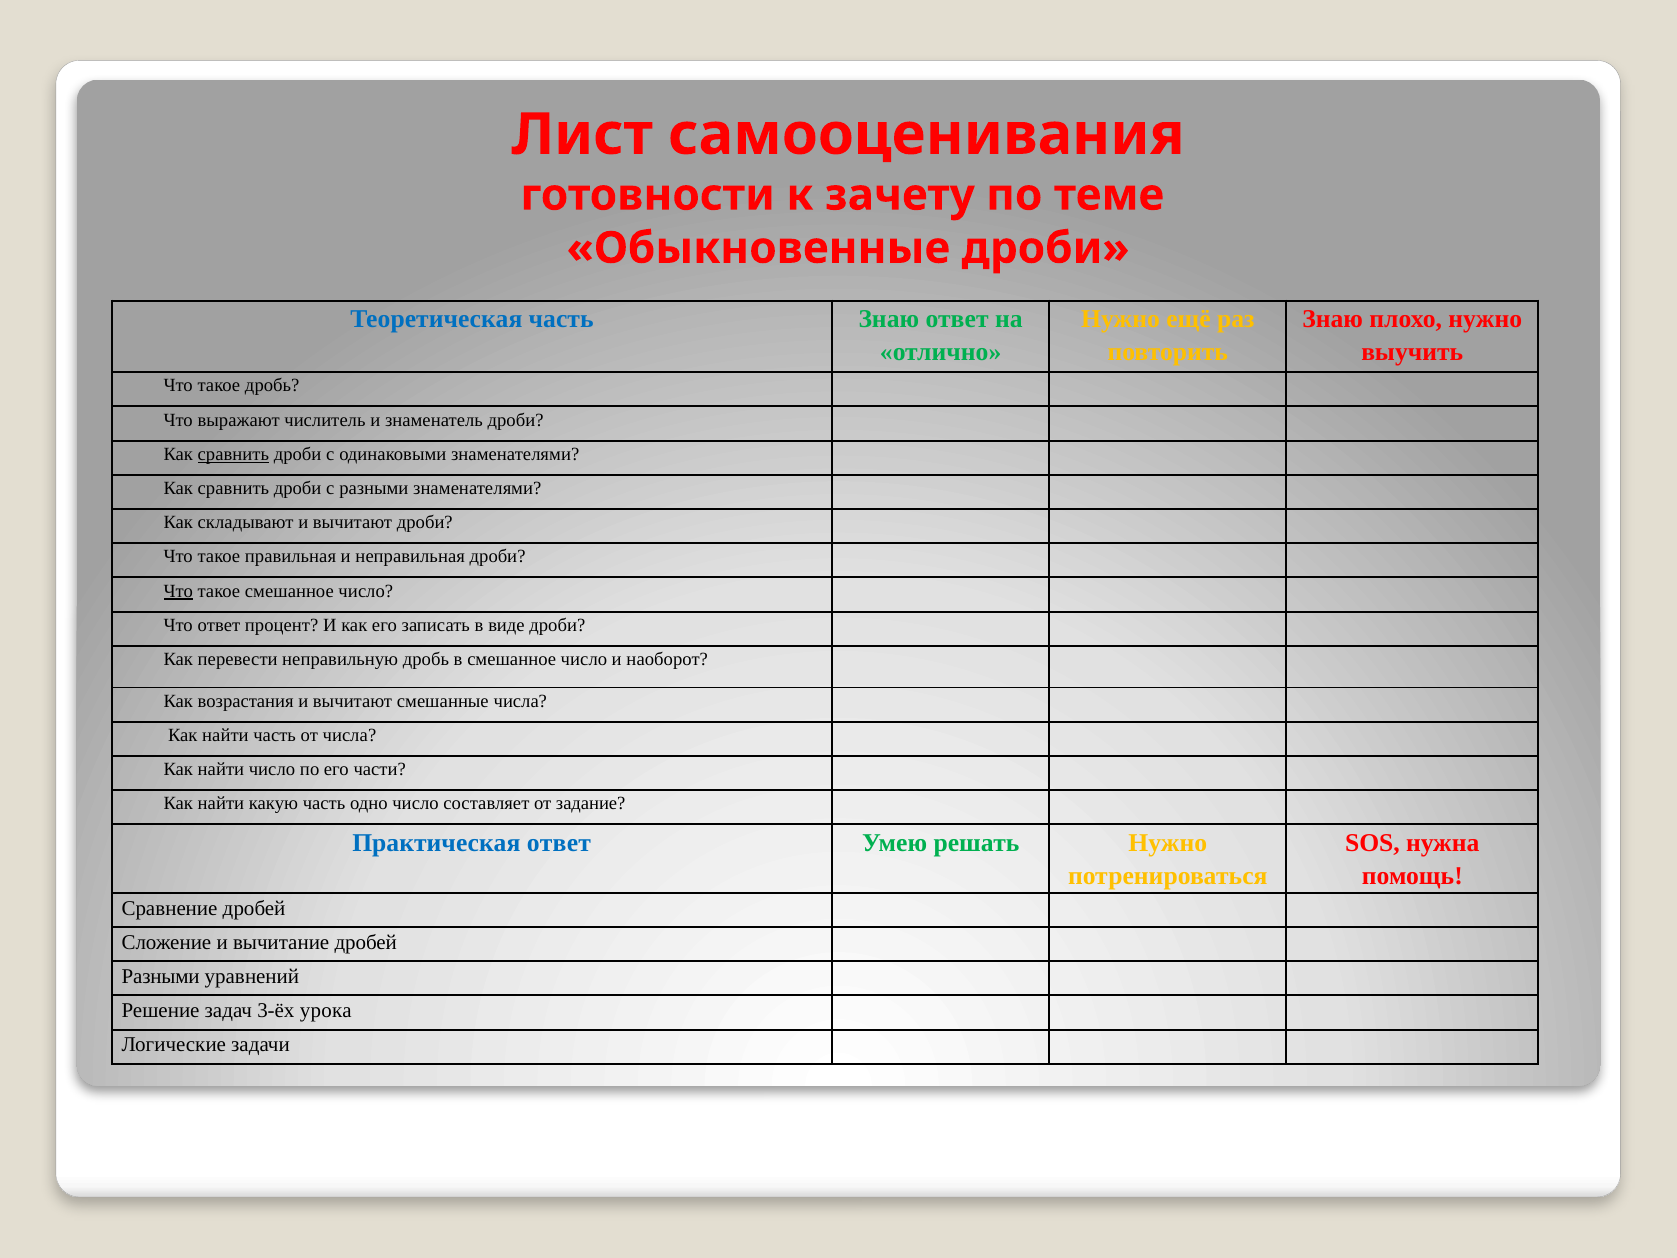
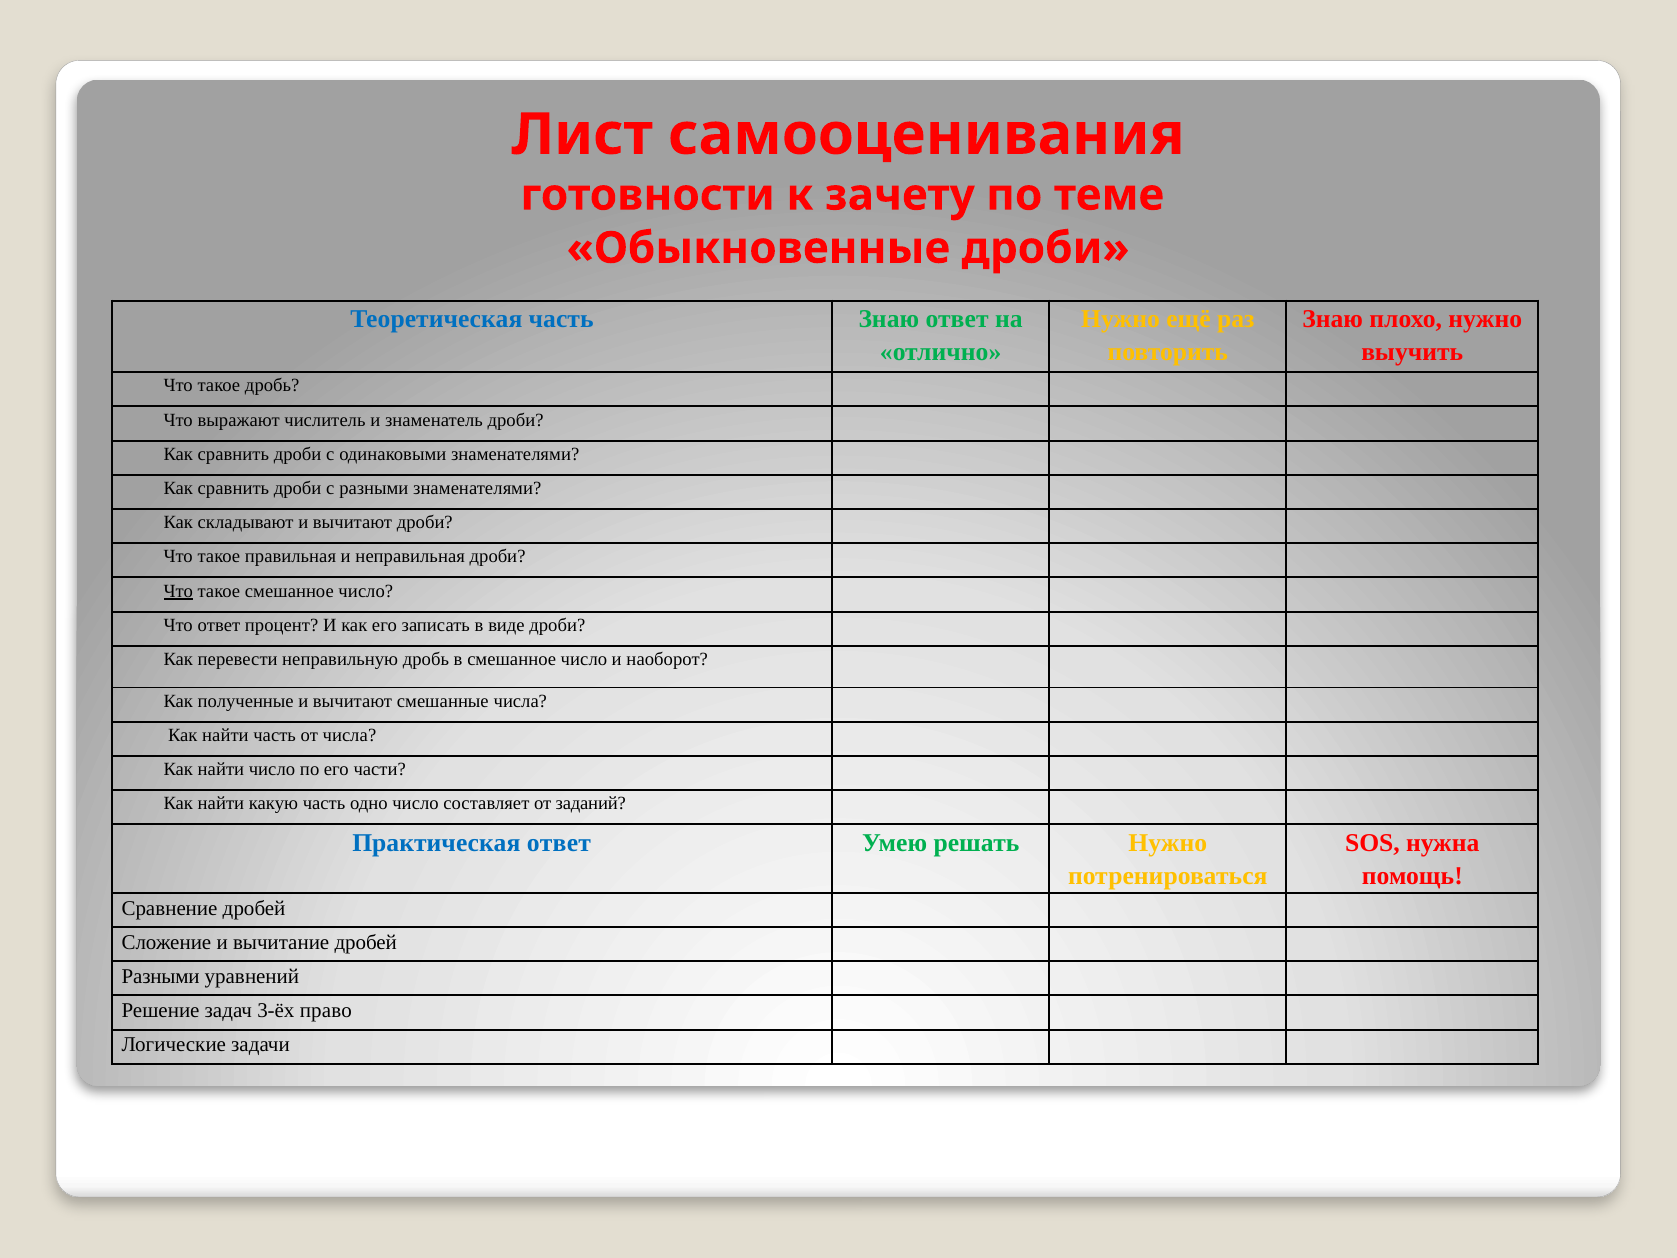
сравнить at (233, 454) underline: present -> none
возрастания: возрастания -> полученные
задание: задание -> заданий
урока: урока -> право
